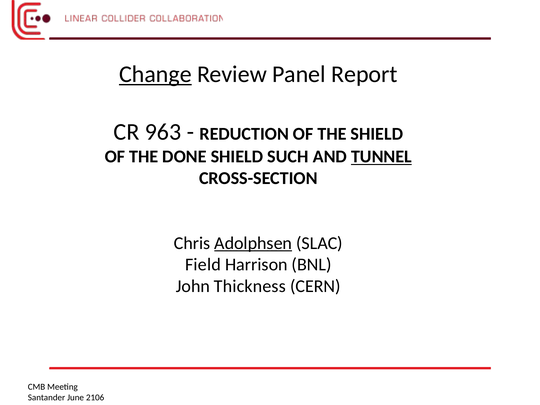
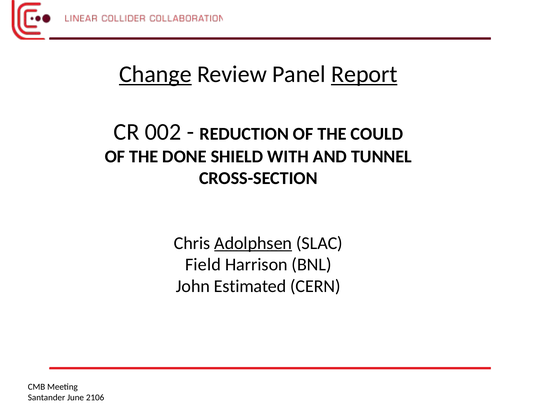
Report underline: none -> present
963: 963 -> 002
THE SHIELD: SHIELD -> COULD
SUCH: SUCH -> WITH
TUNNEL underline: present -> none
Thickness: Thickness -> Estimated
